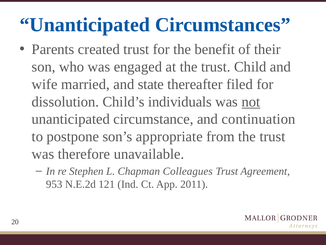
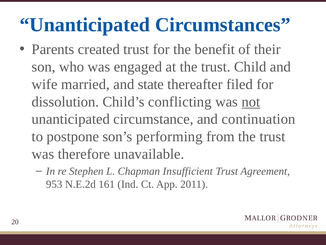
individuals: individuals -> conflicting
appropriate: appropriate -> performing
Colleagues: Colleagues -> Insufficient
121: 121 -> 161
